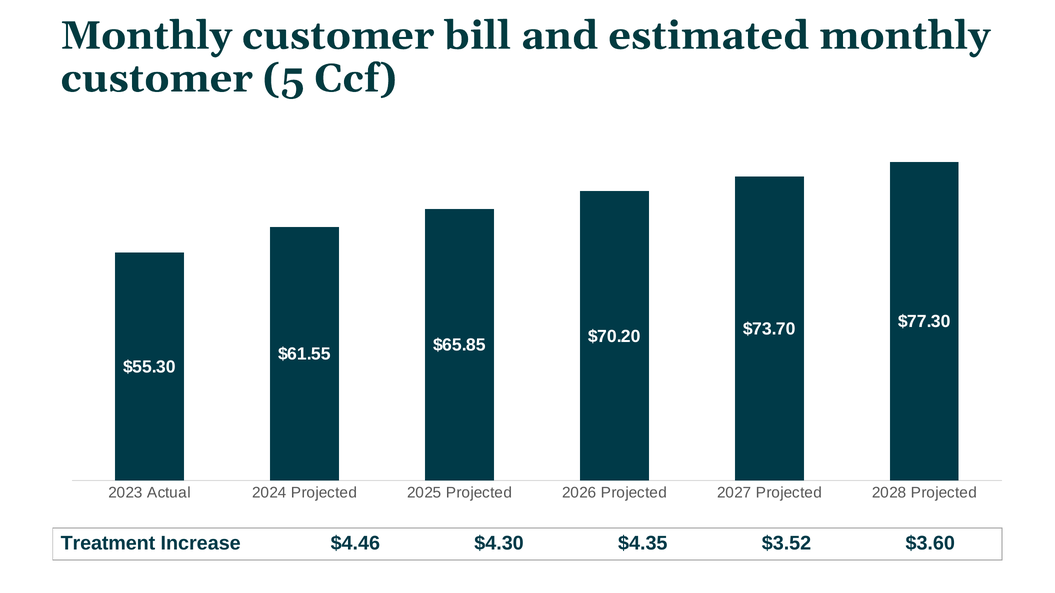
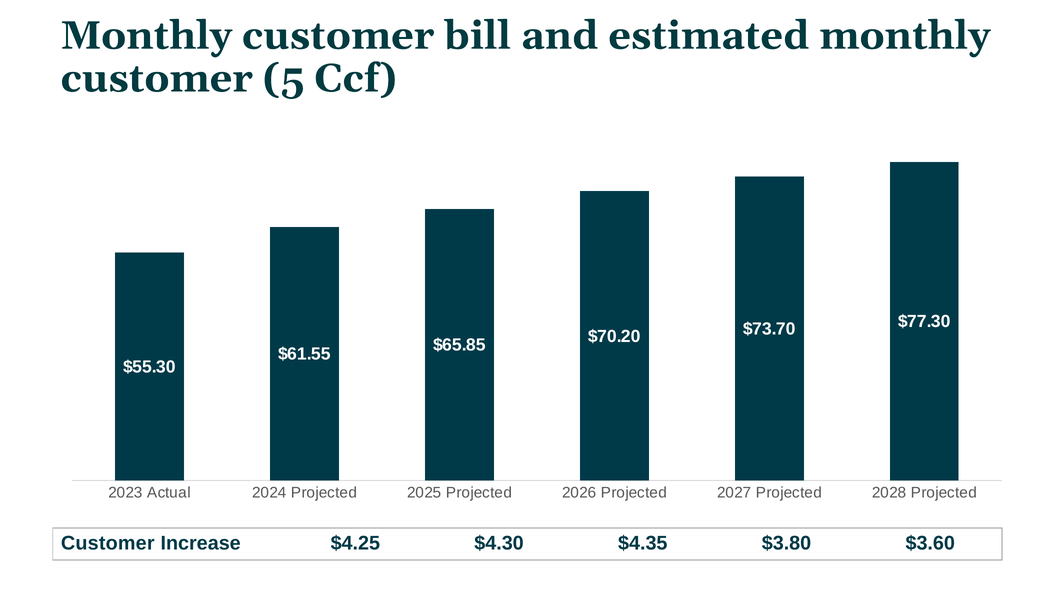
Treatment at (108, 544): Treatment -> Customer
$4.46: $4.46 -> $4.25
$3.52: $3.52 -> $3.80
